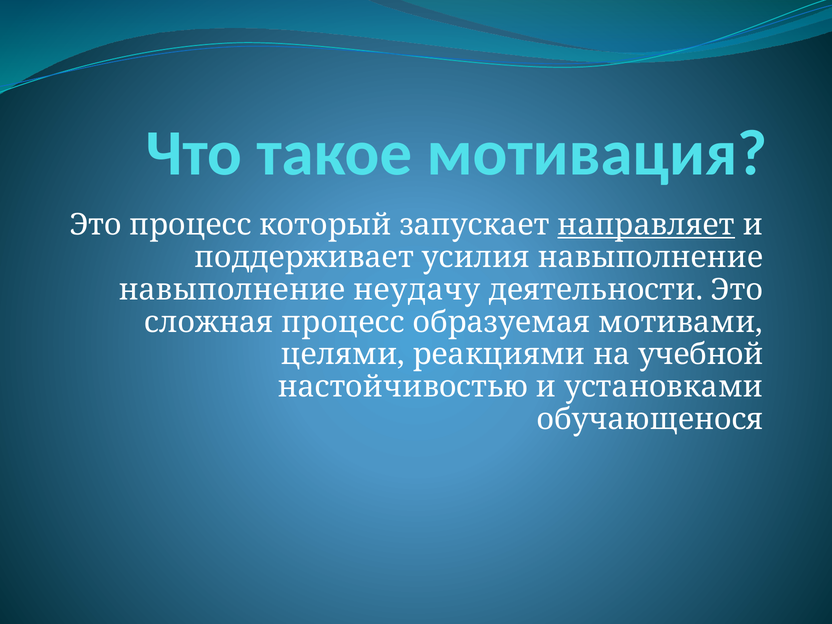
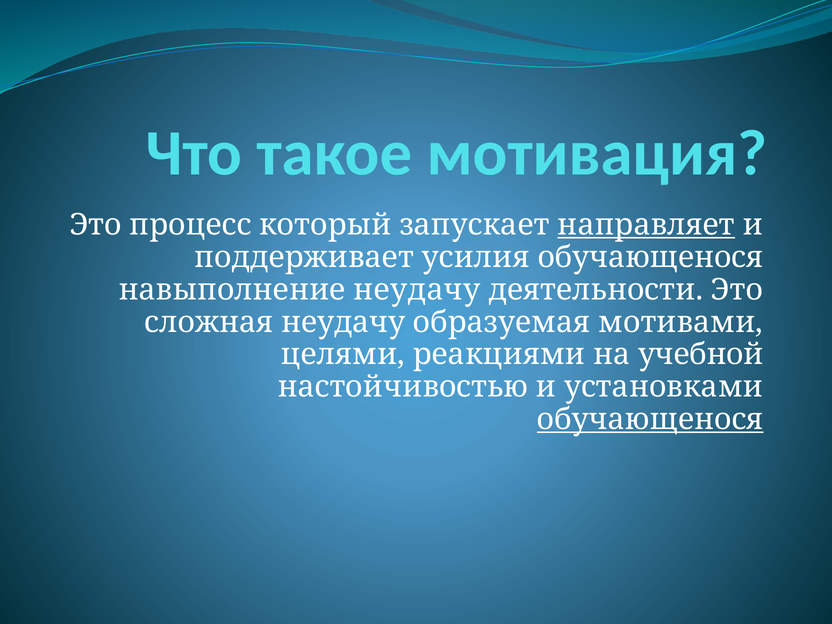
усилия навыполнение: навыполнение -> обучающенося
сложная процесс: процесс -> неудачу
обучающенося at (650, 419) underline: none -> present
